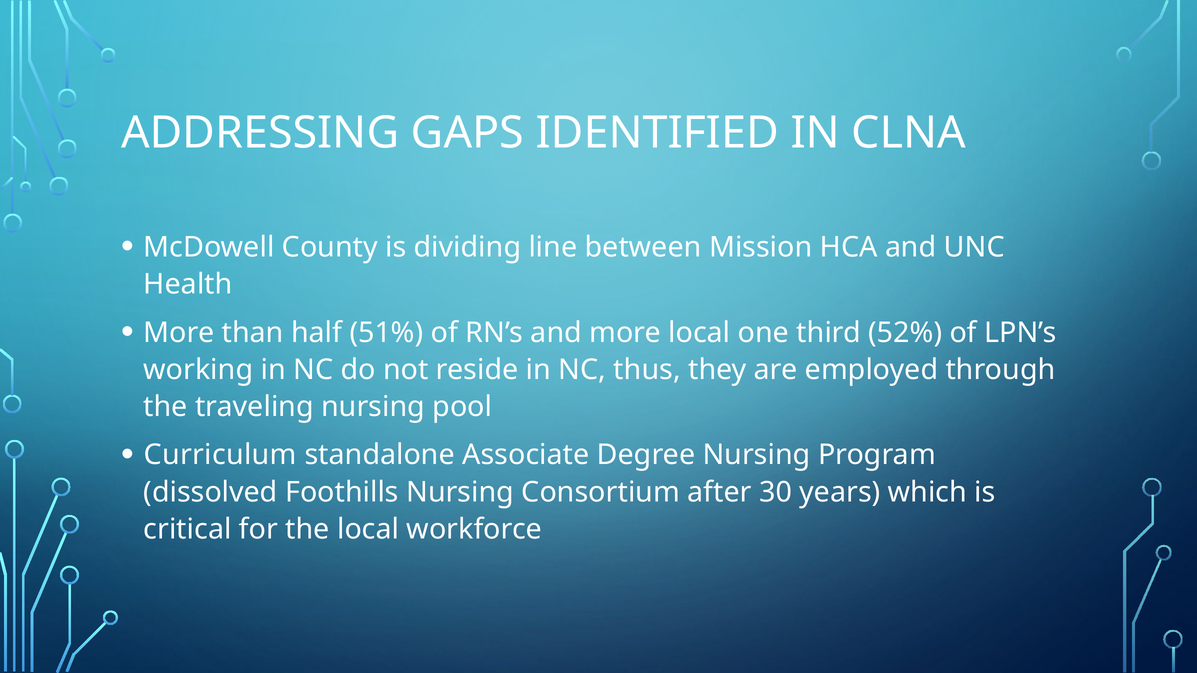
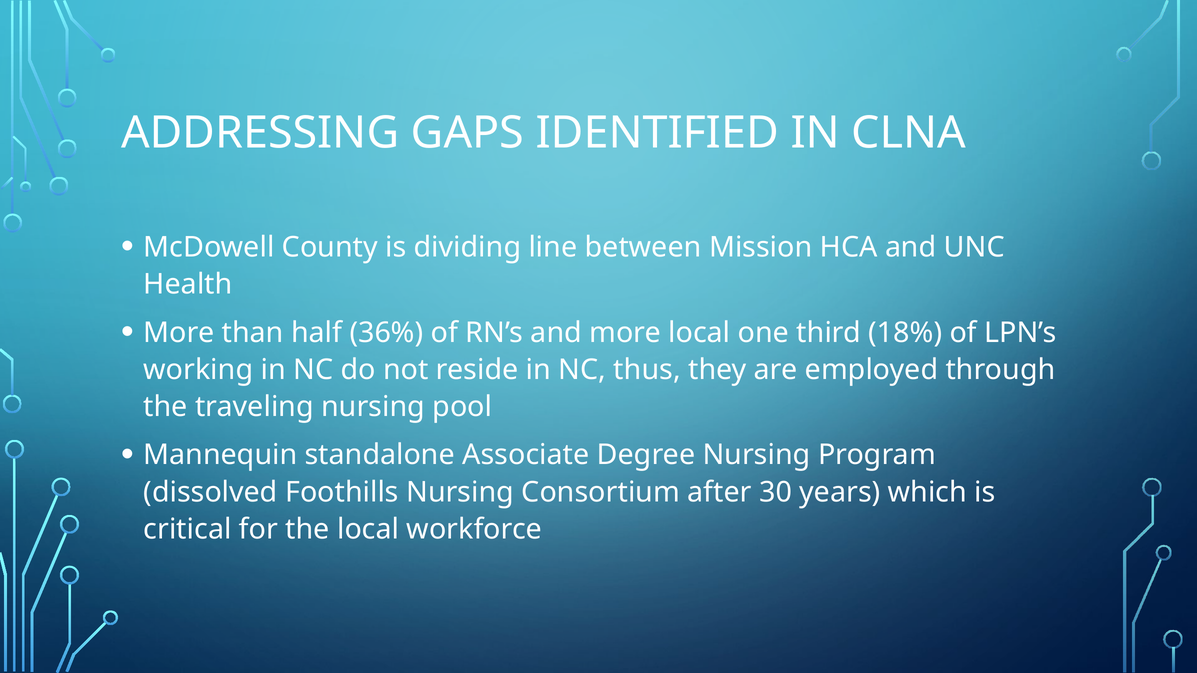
51%: 51% -> 36%
52%: 52% -> 18%
Curriculum: Curriculum -> Mannequin
